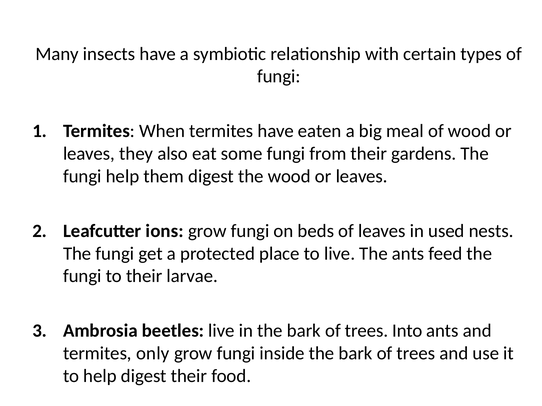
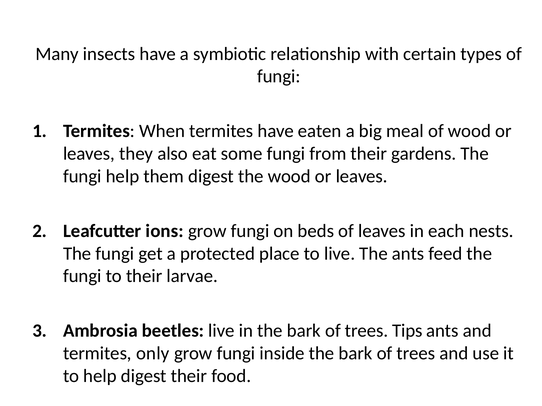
used: used -> each
Into: Into -> Tips
